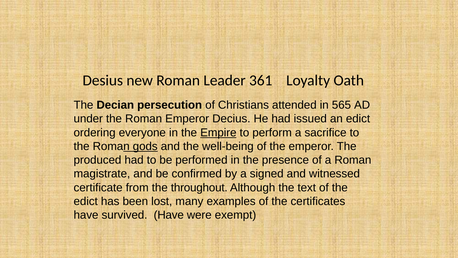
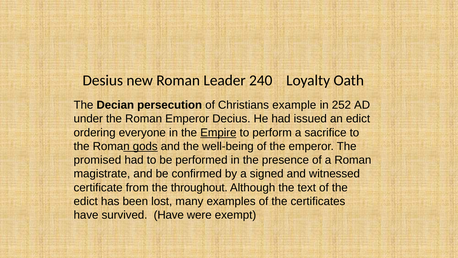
361: 361 -> 240
attended: attended -> example
565: 565 -> 252
produced: produced -> promised
